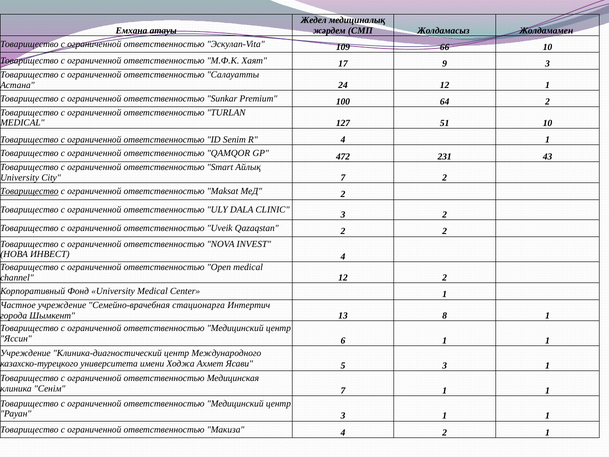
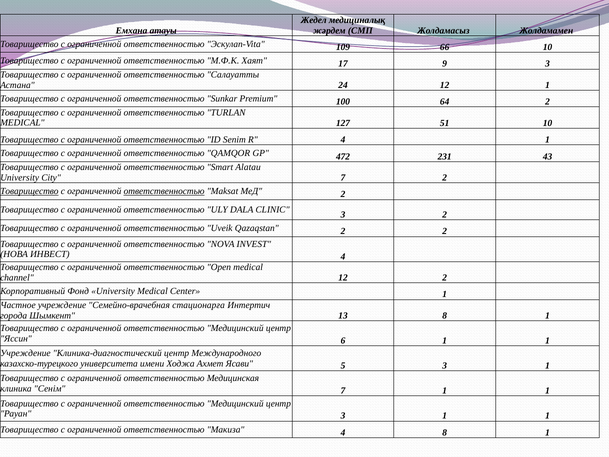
Айлық: Айлық -> Alatau
ответственностью at (164, 191) underline: none -> present
4 2: 2 -> 8
